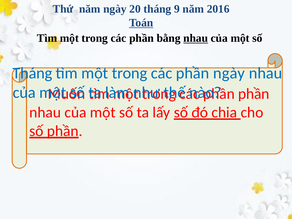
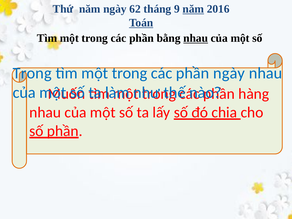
20: 20 -> 62
năm at (193, 9) underline: none -> present
Tháng at (32, 73): Tháng -> Trong
phần at (254, 94): phần -> hàng
